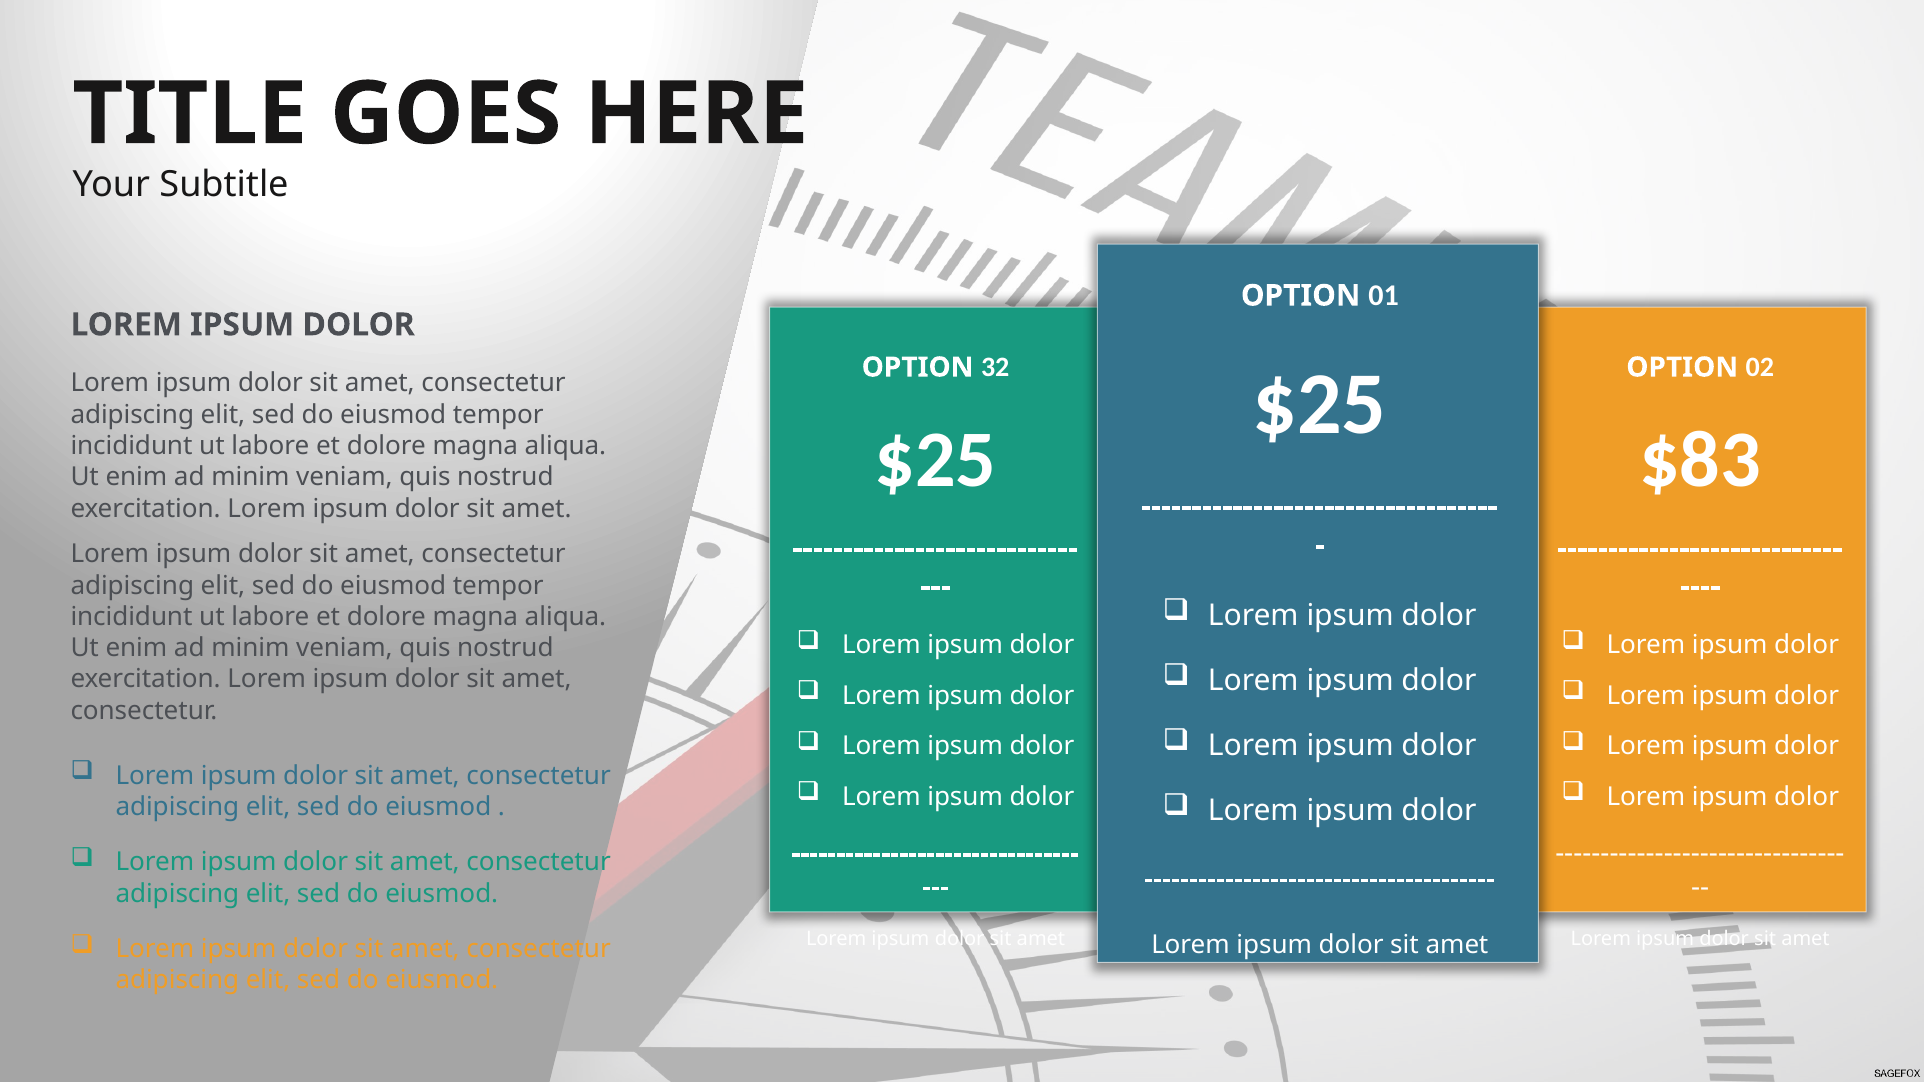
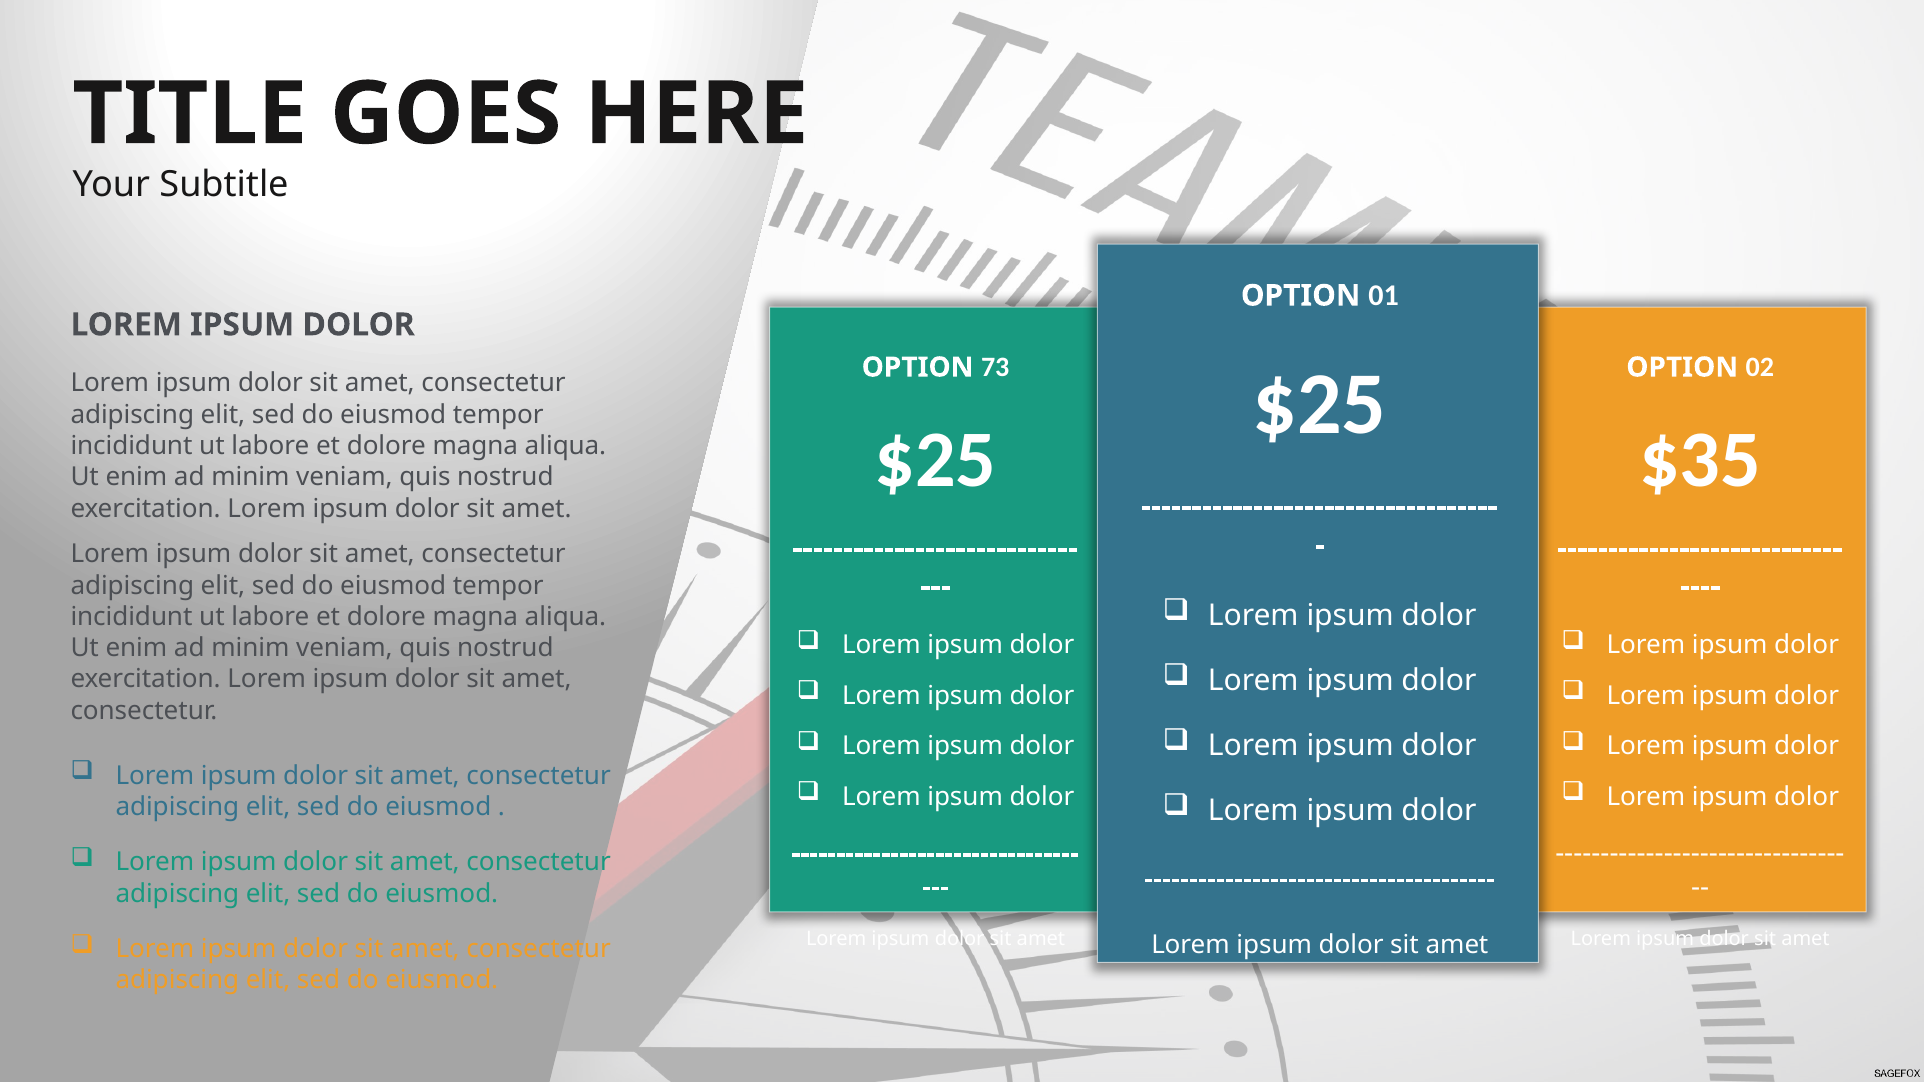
32: 32 -> 73
$83: $83 -> $35
